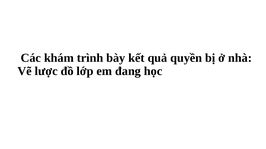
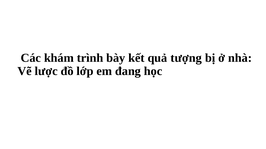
quyền: quyền -> tượng
